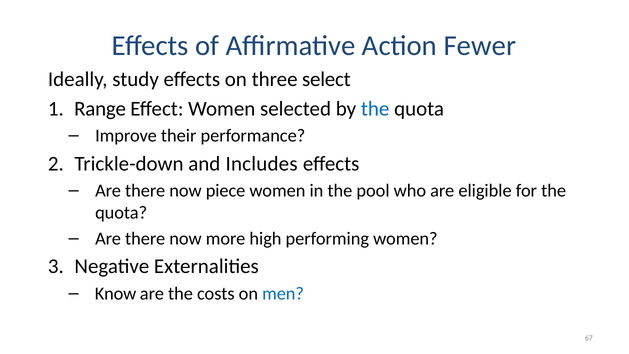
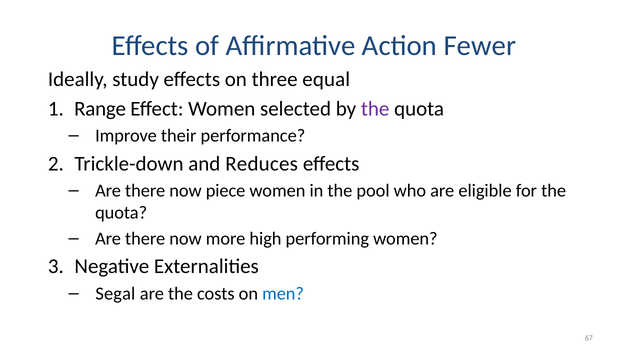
select: select -> equal
the at (375, 109) colour: blue -> purple
Includes: Includes -> Reduces
Know: Know -> Segal
